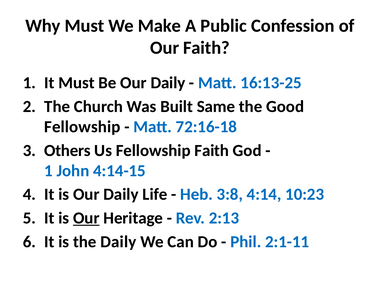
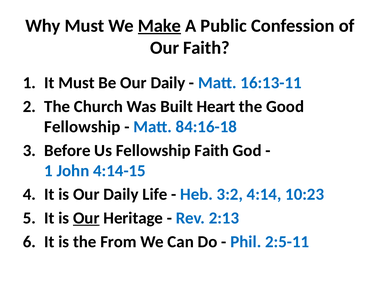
Make underline: none -> present
16:13-25: 16:13-25 -> 16:13-11
Same: Same -> Heart
72:16-18: 72:16-18 -> 84:16-18
Others: Others -> Before
3:8: 3:8 -> 3:2
the Daily: Daily -> From
2:1-11: 2:1-11 -> 2:5-11
